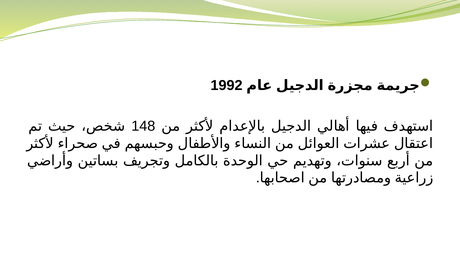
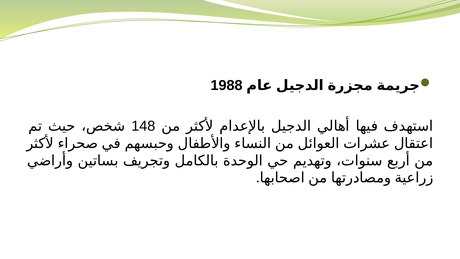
1992: 1992 -> 1988
